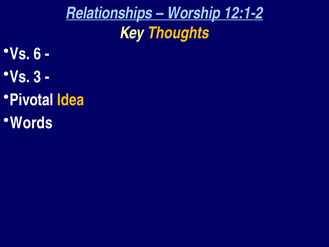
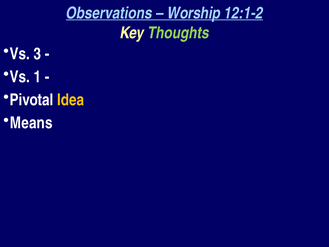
Relationships: Relationships -> Observations
Thoughts colour: yellow -> light green
6: 6 -> 3
3: 3 -> 1
Words: Words -> Means
